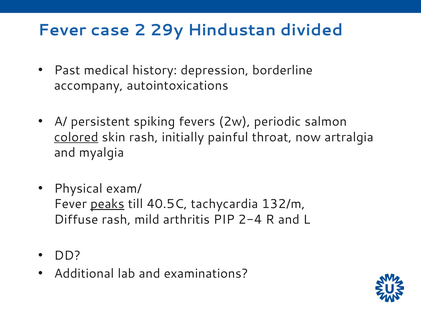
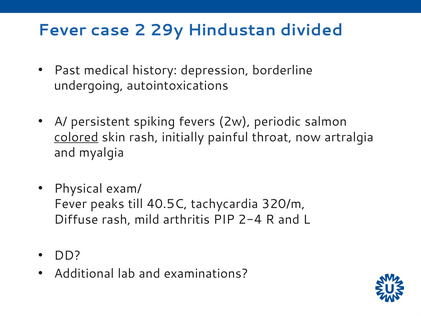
accompany: accompany -> undergoing
peaks underline: present -> none
132/m: 132/m -> 320/m
